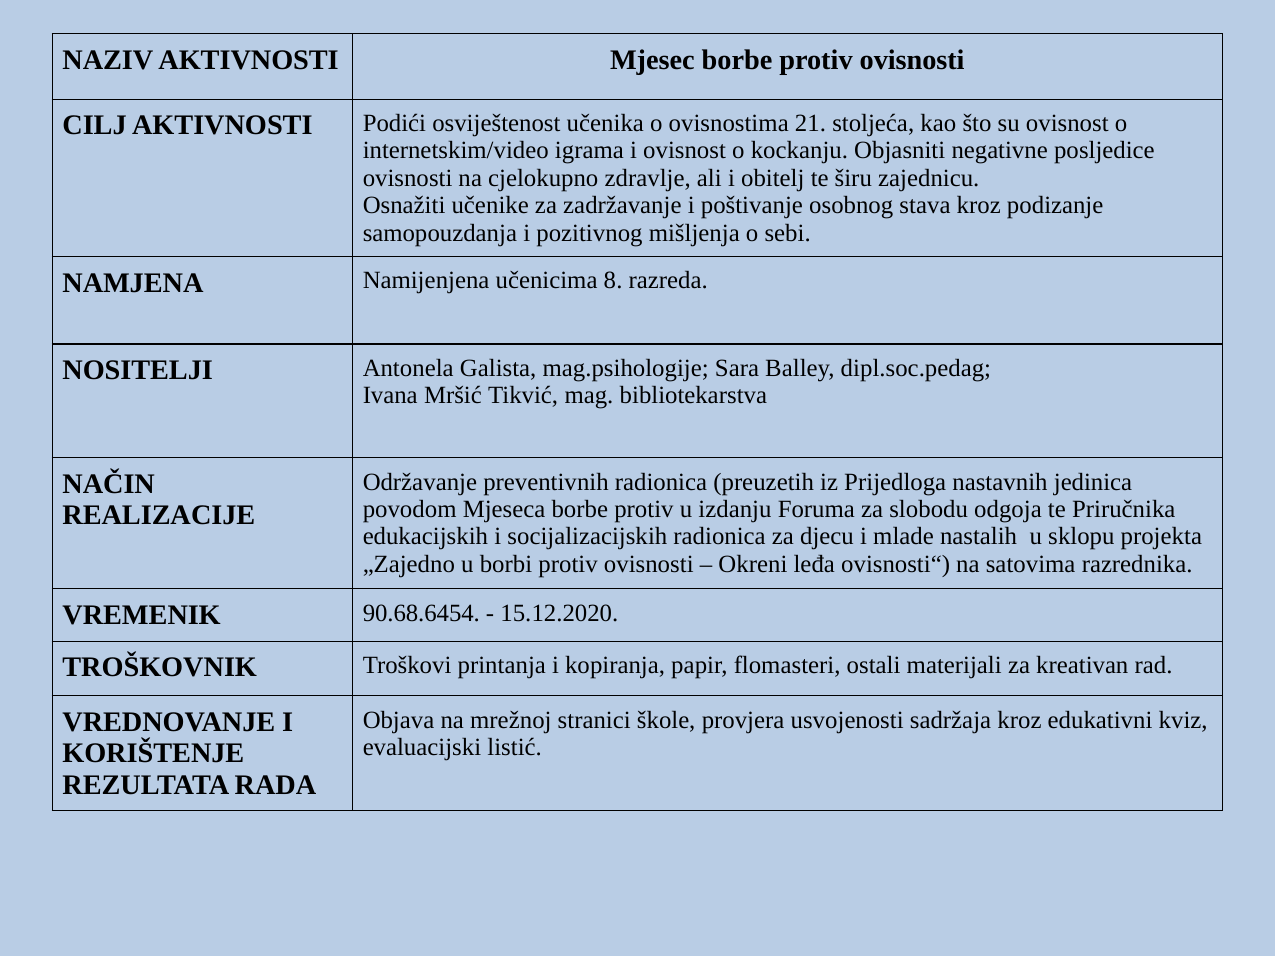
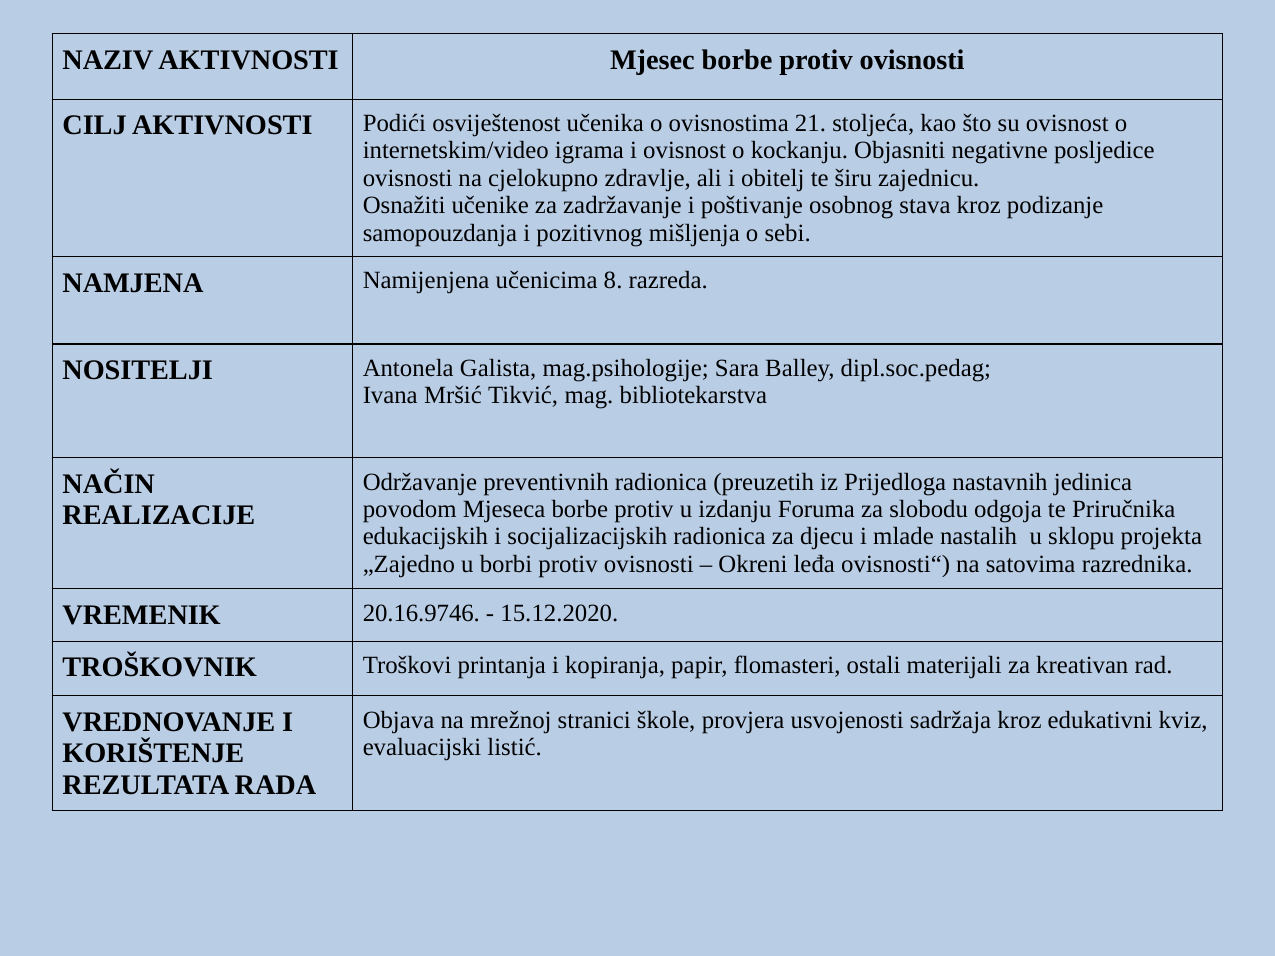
90.68.6454: 90.68.6454 -> 20.16.9746
